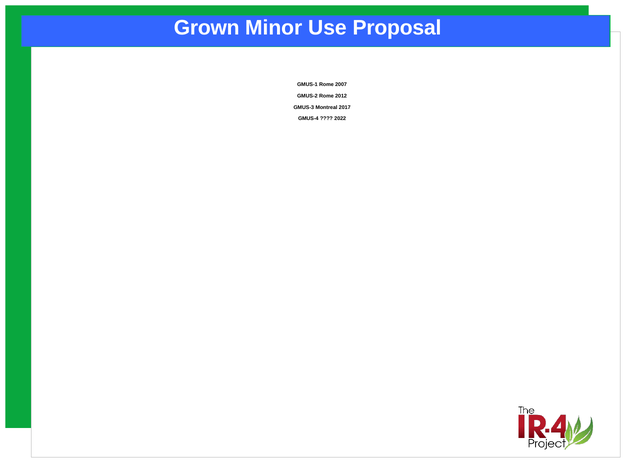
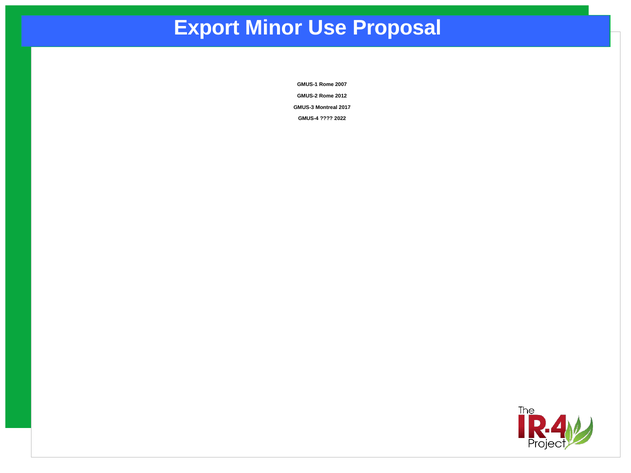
Grown: Grown -> Export
